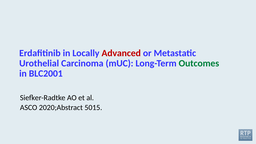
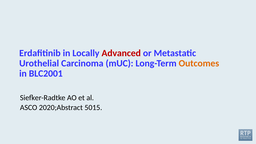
Outcomes colour: green -> orange
